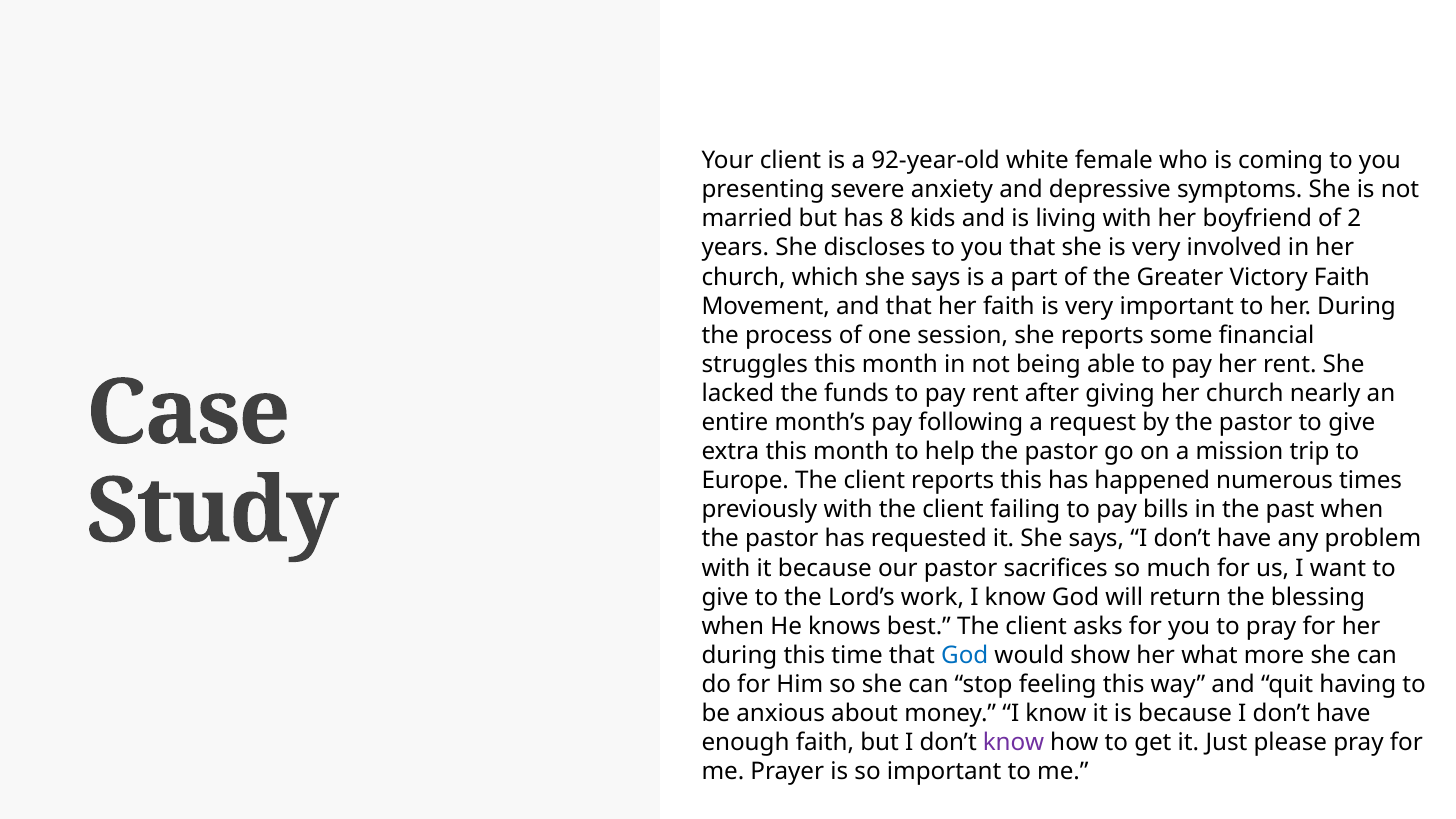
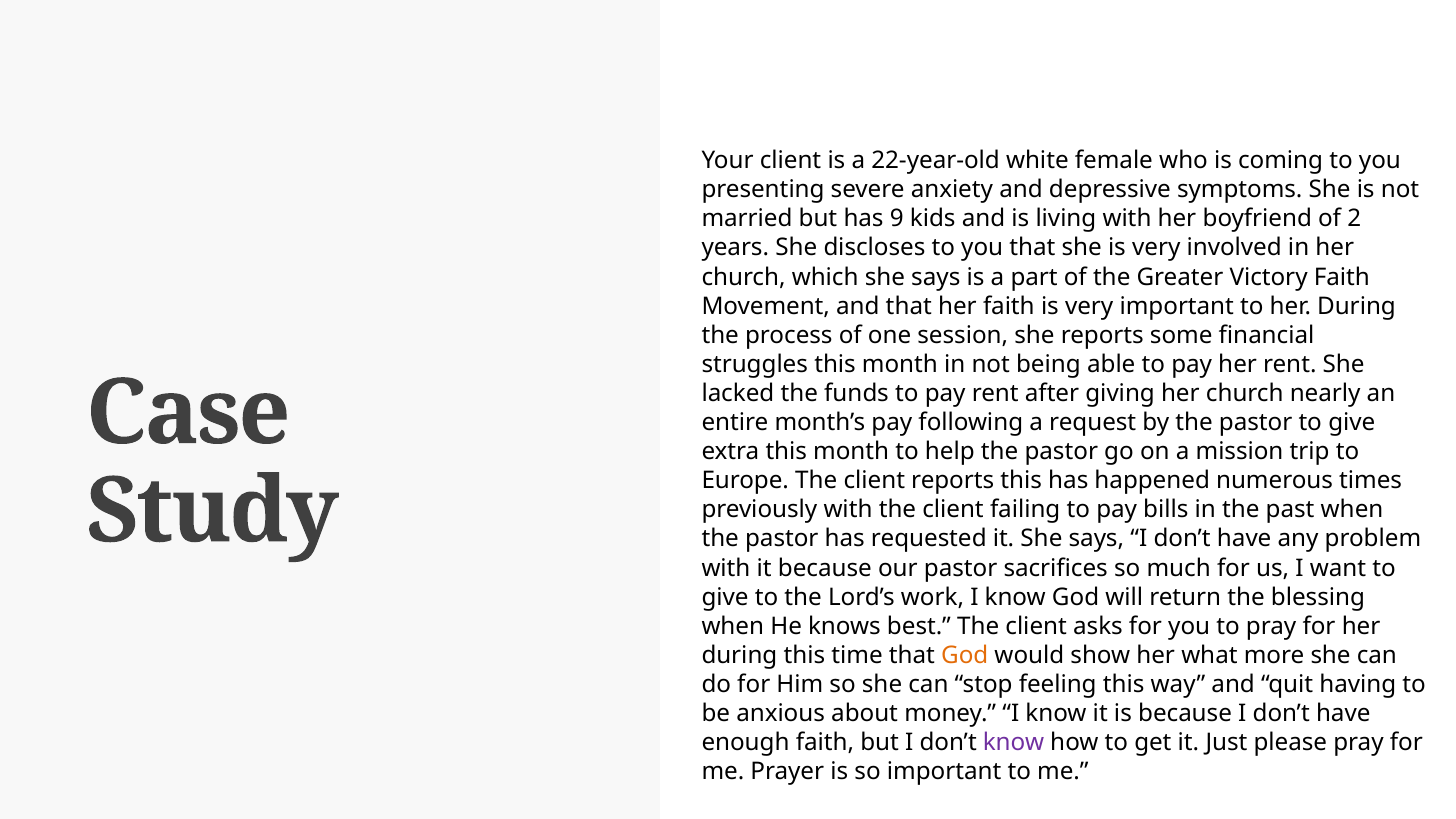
92-year-old: 92-year-old -> 22-year-old
8: 8 -> 9
God at (965, 655) colour: blue -> orange
